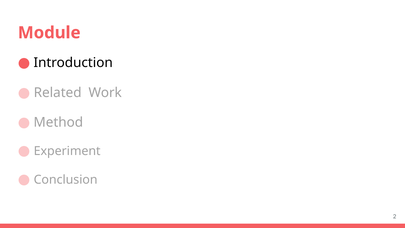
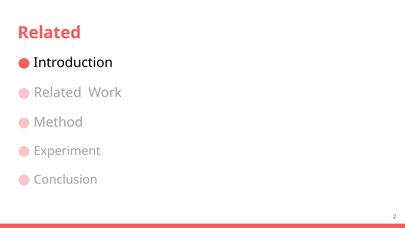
Module at (49, 33): Module -> Related
